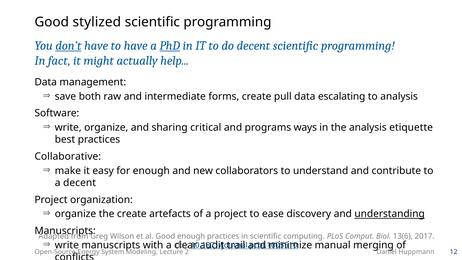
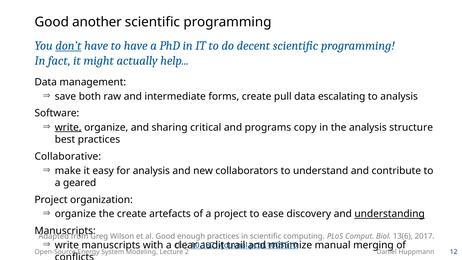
stylized: stylized -> another
PhD underline: present -> none
write at (68, 127) underline: none -> present
ways: ways -> copy
etiquette: etiquette -> structure
for enough: enough -> analysis
a decent: decent -> geared
